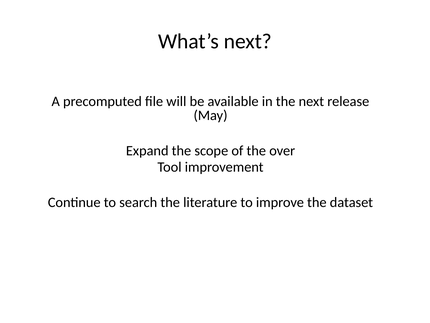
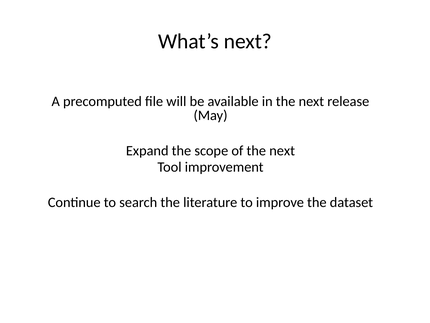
of the over: over -> next
